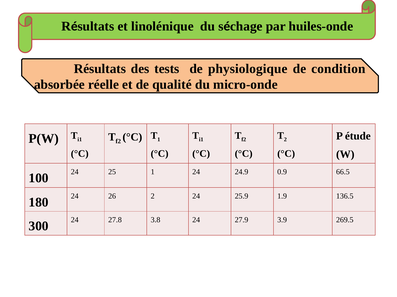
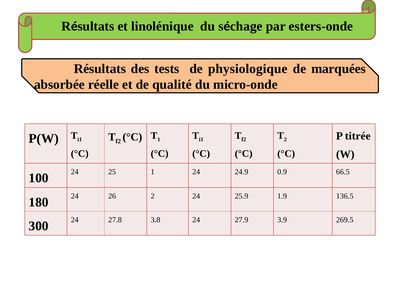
huiles-onde: huiles-onde -> esters-onde
condition: condition -> marquées
étude: étude -> titrée
